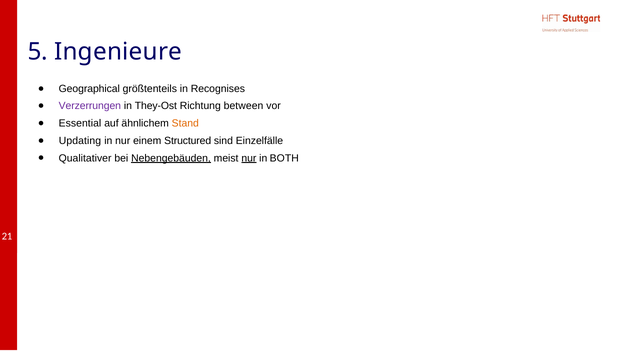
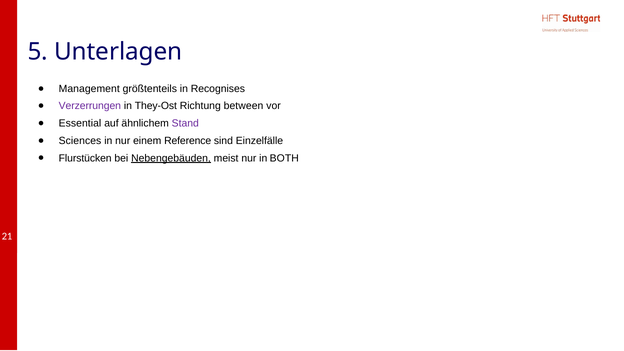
Ingenieure: Ingenieure -> Unterlagen
Geographical: Geographical -> Management
Stand colour: orange -> purple
Updating: Updating -> Sciences
Structured: Structured -> Reference
Qualitativer: Qualitativer -> Flurstücken
nur at (249, 158) underline: present -> none
